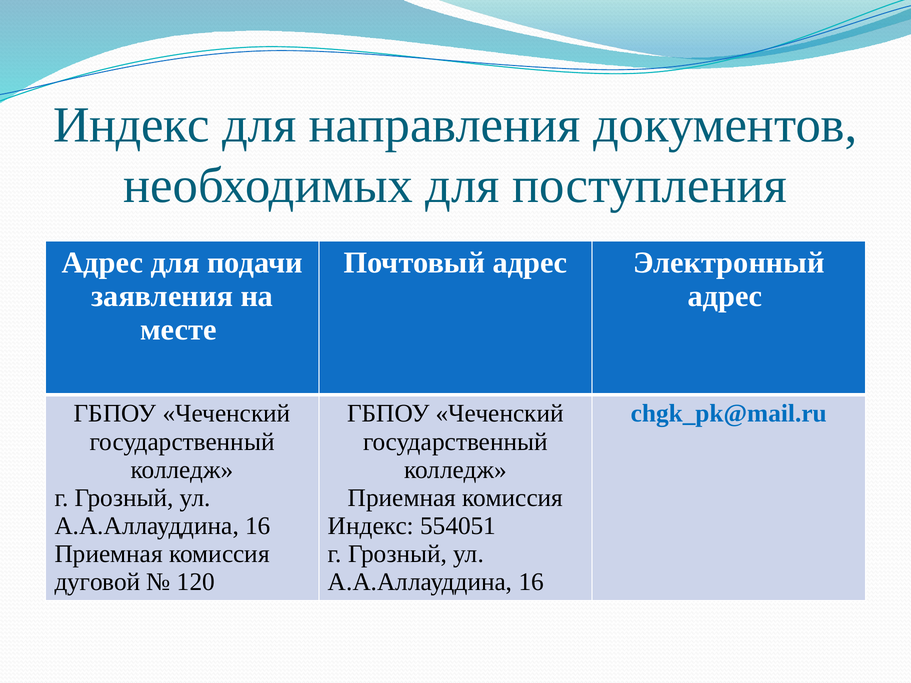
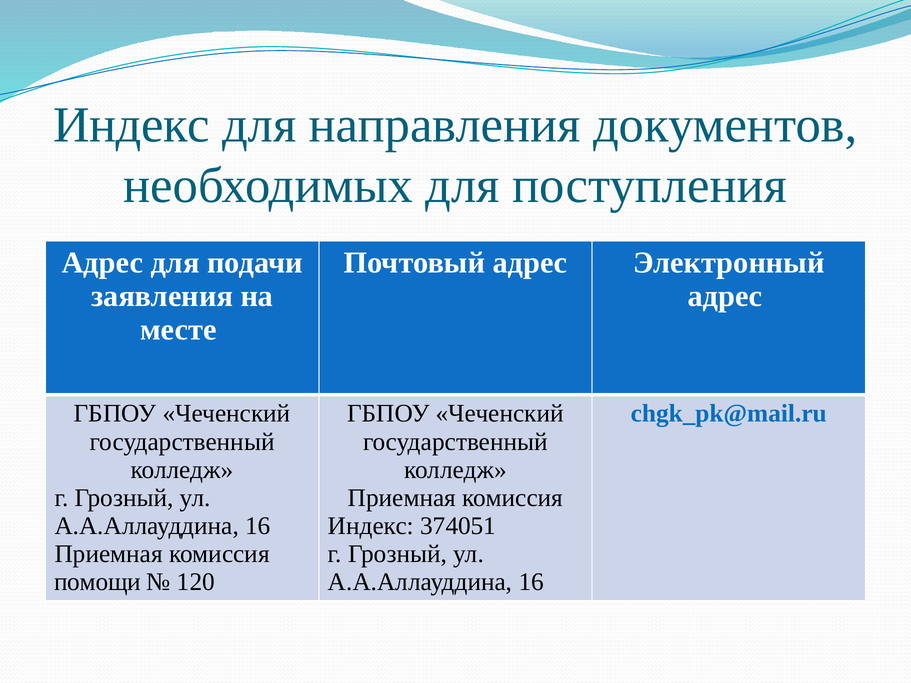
554051: 554051 -> 374051
дуговой: дуговой -> помощи
